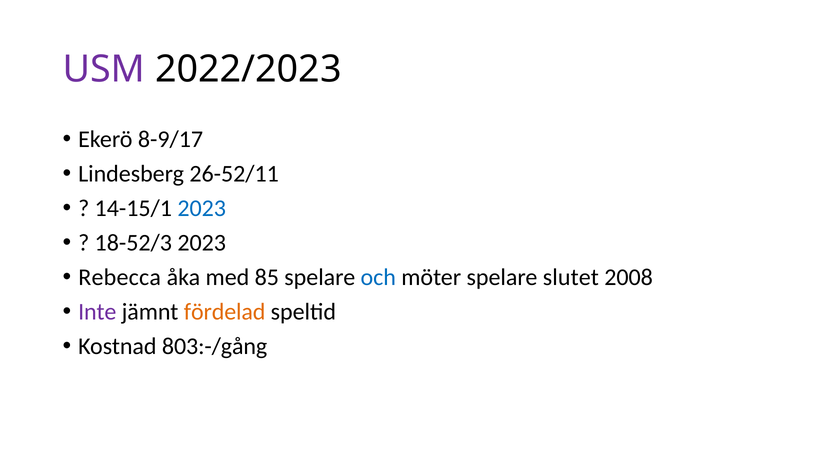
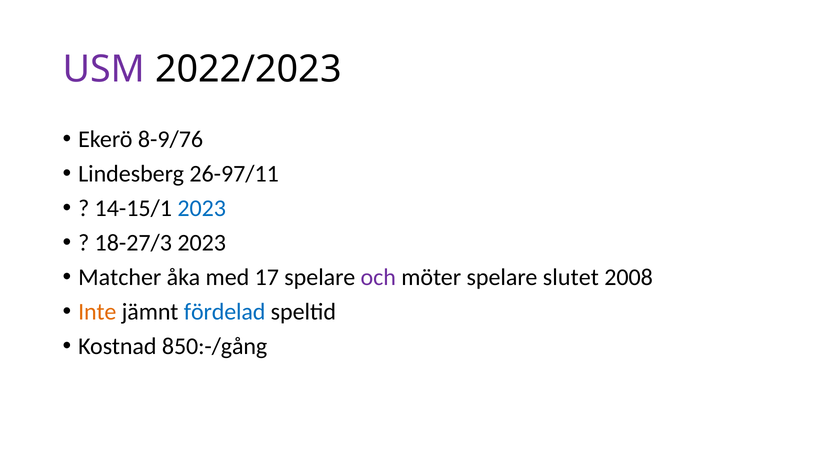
8-9/17: 8-9/17 -> 8-9/76
26-52/11: 26-52/11 -> 26-97/11
18-52/3: 18-52/3 -> 18-27/3
Rebecca: Rebecca -> Matcher
85: 85 -> 17
och colour: blue -> purple
Inte colour: purple -> orange
fördelad colour: orange -> blue
803:-/gång: 803:-/gång -> 850:-/gång
